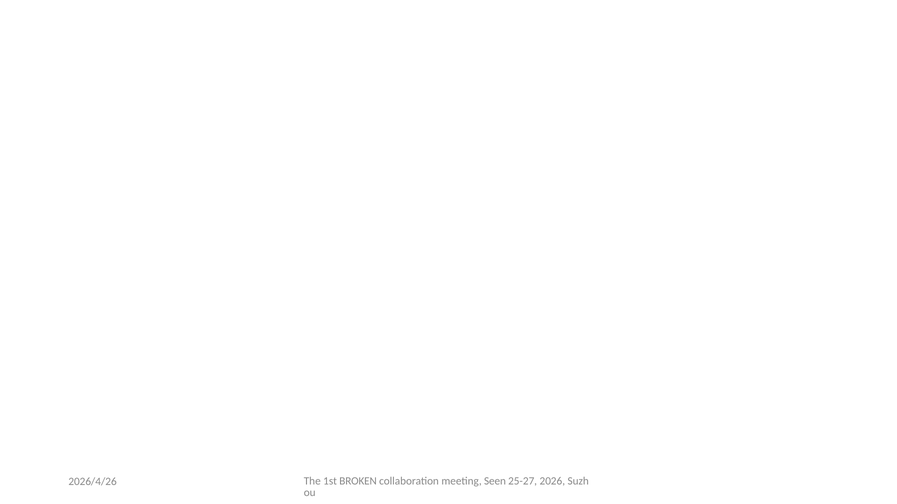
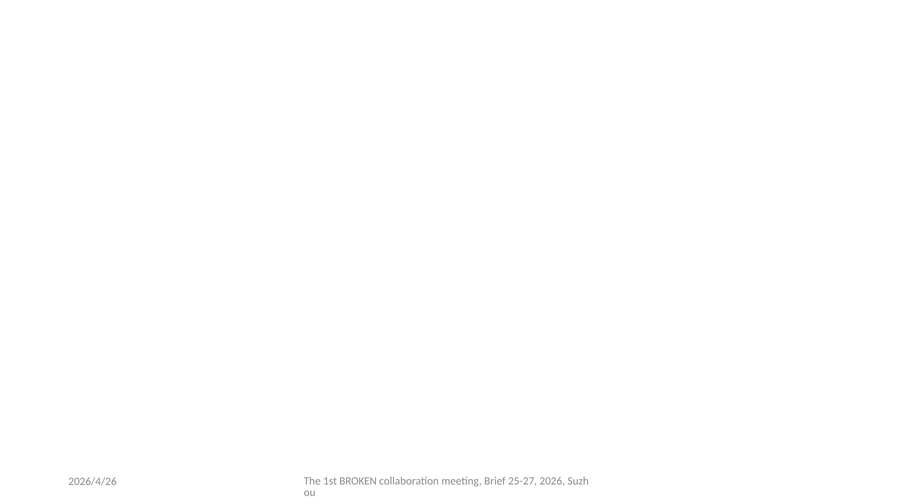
Seen: Seen -> Brief
